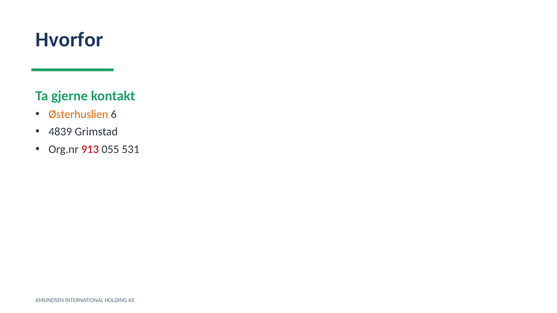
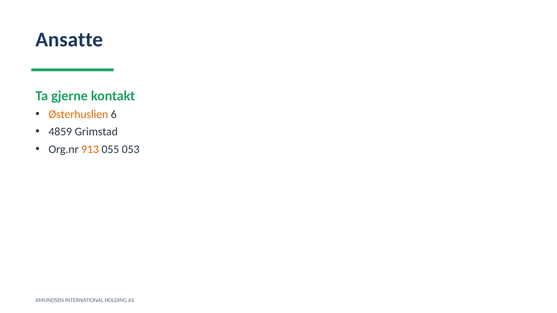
Hvorfor: Hvorfor -> Ansatte
4839: 4839 -> 4859
913 colour: red -> orange
531: 531 -> 053
